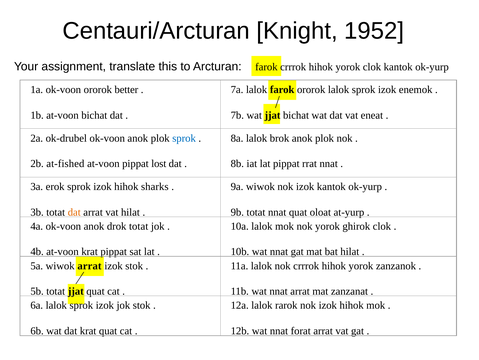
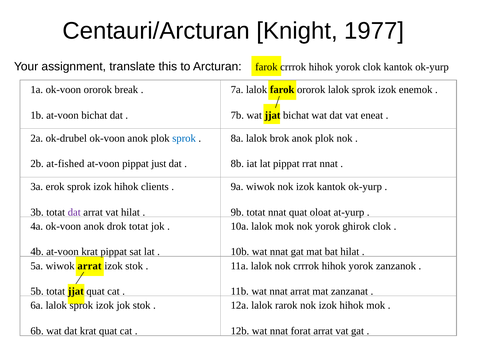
1952: 1952 -> 1977
better: better -> break
lost: lost -> just
sharks: sharks -> clients
dat at (74, 212) colour: orange -> purple
